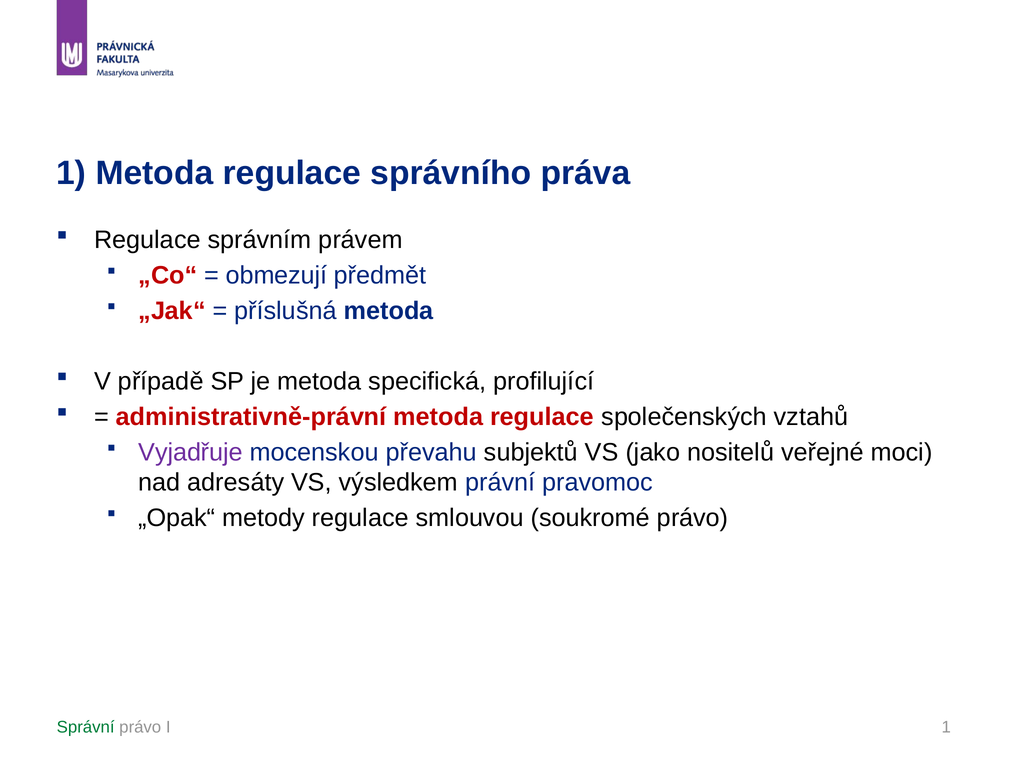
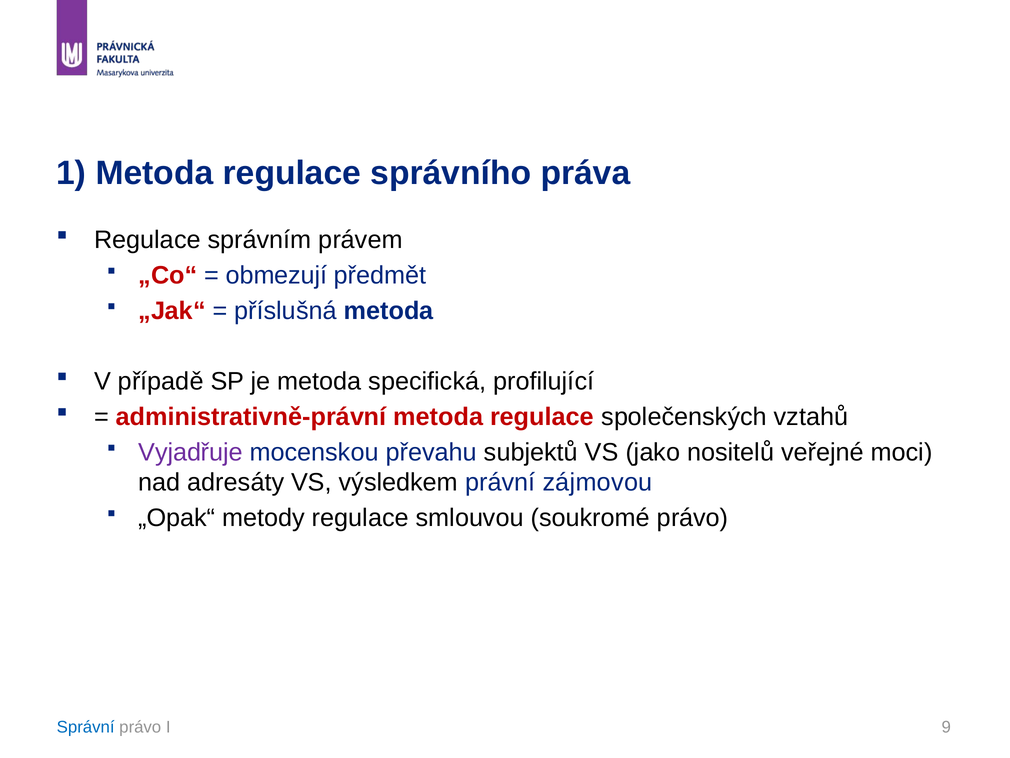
pravomoc: pravomoc -> zájmovou
Správní colour: green -> blue
I 1: 1 -> 9
